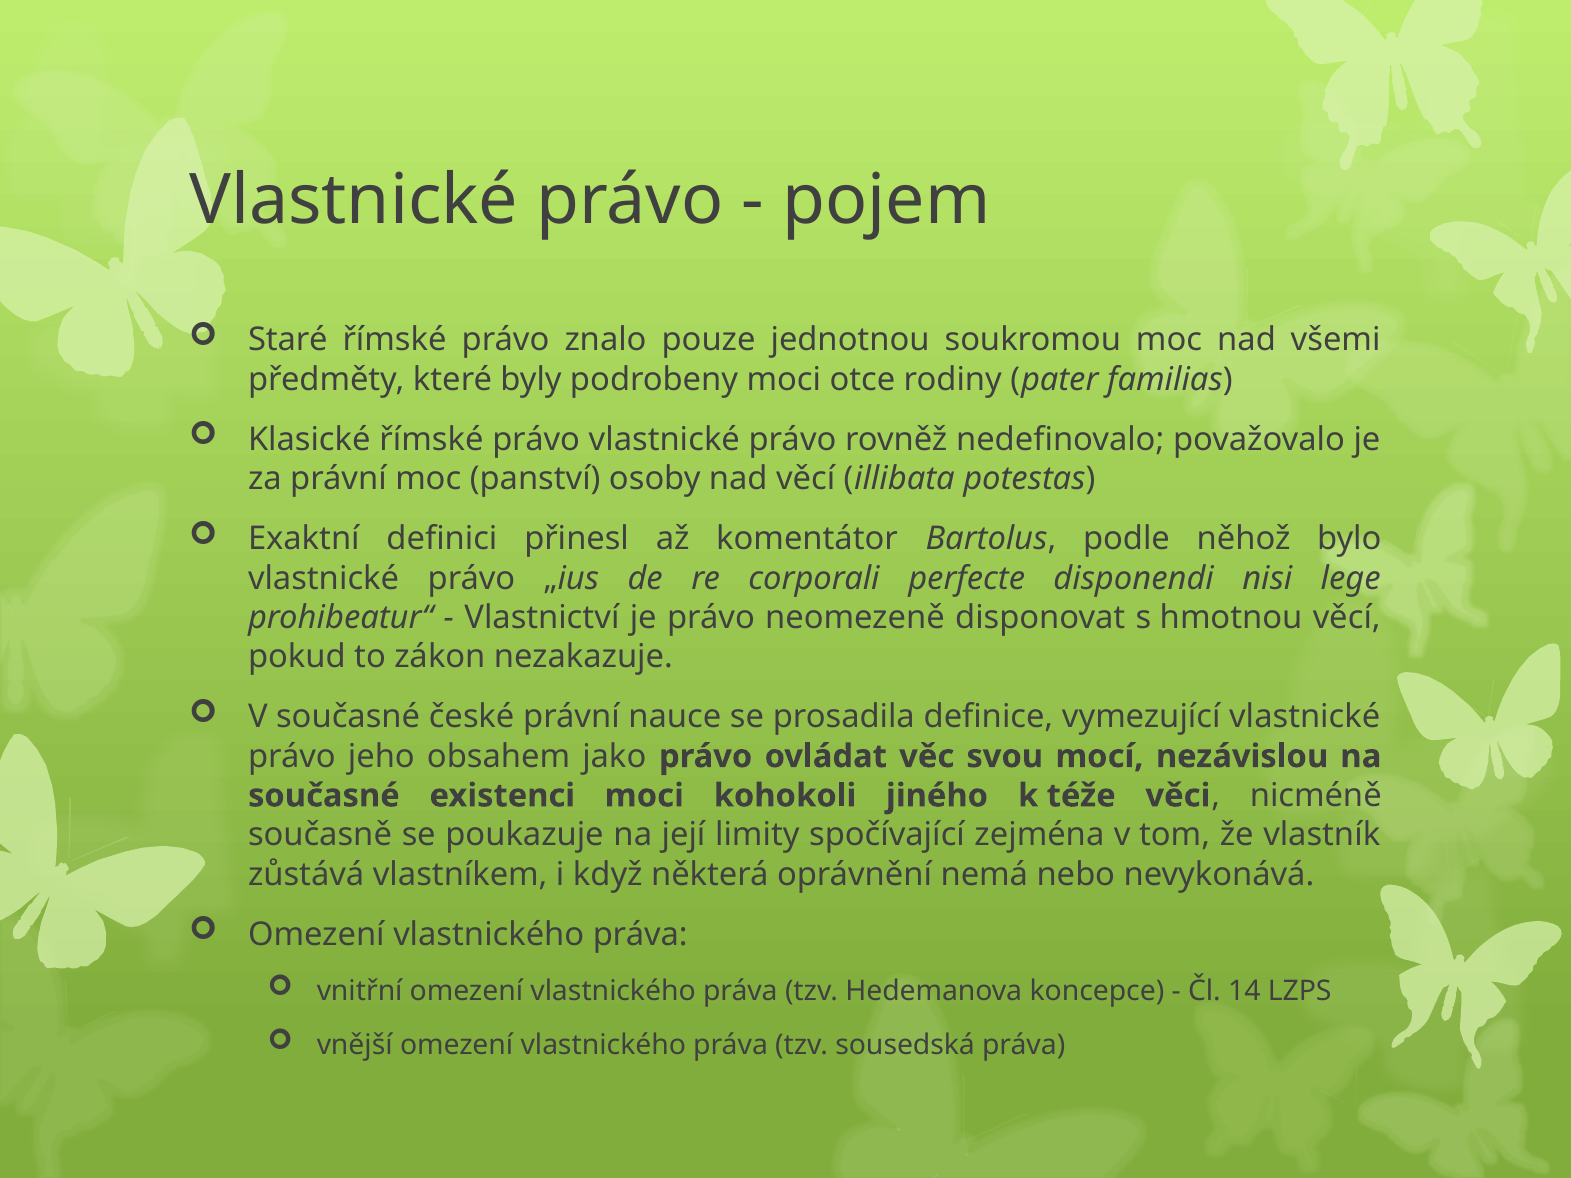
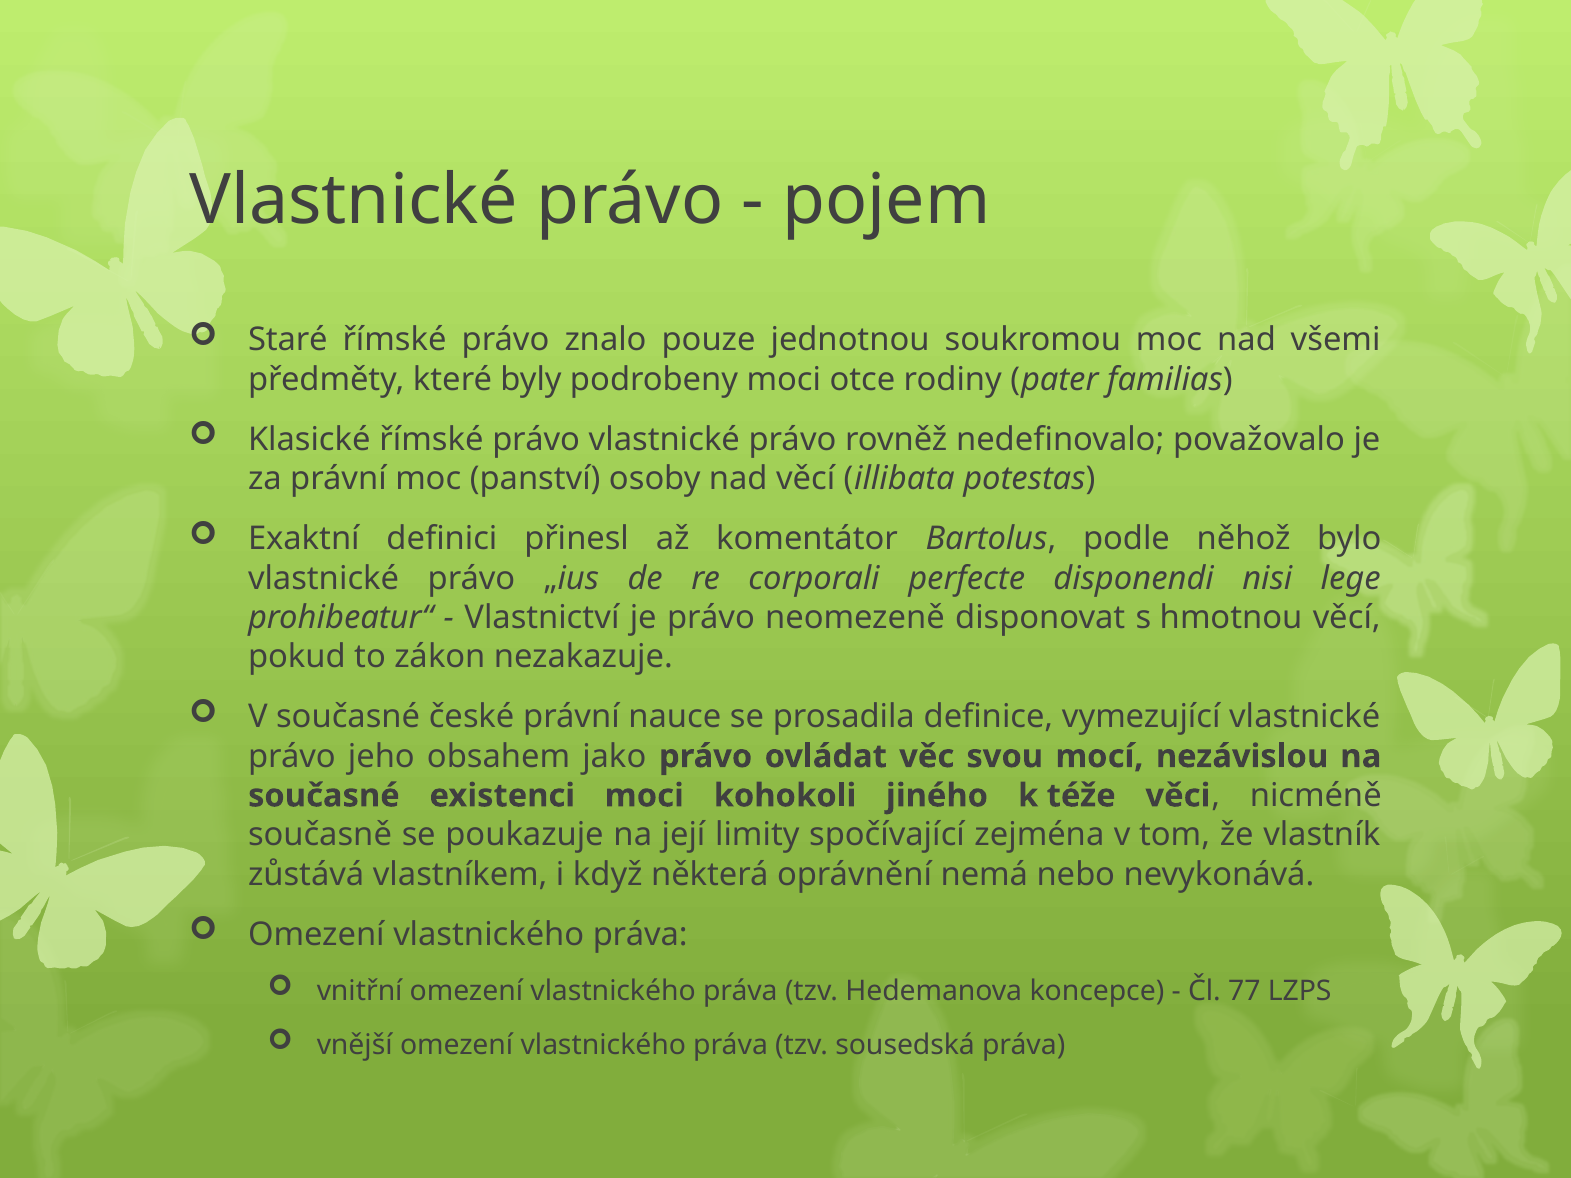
14: 14 -> 77
